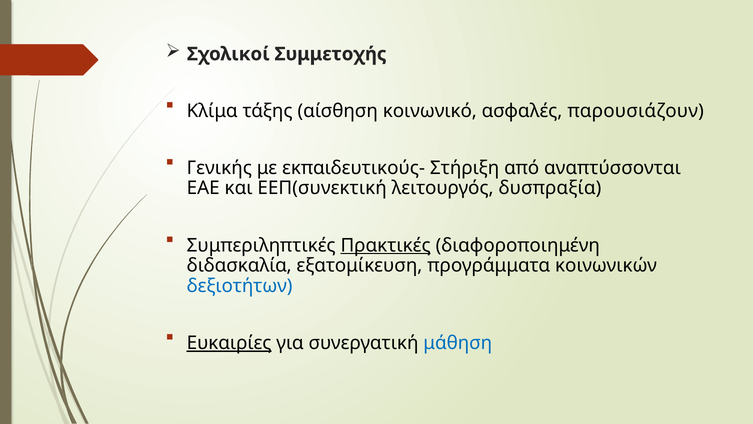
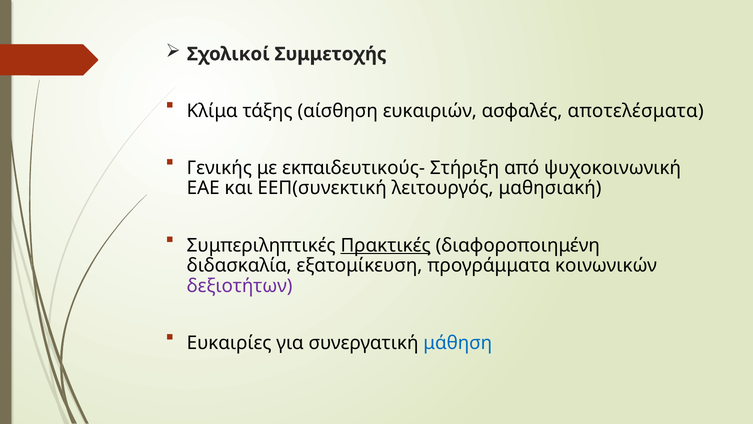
κοινωνικό: κοινωνικό -> ευκαιριών
παρουσιάζουν: παρουσιάζουν -> αποτελέσματα
αναπτύσσονται: αναπτύσσονται -> ψυχοκοινωνική
δυσπραξία: δυσπραξία -> μαθησιακή
δεξιοτήτων colour: blue -> purple
Ευκαιρίες underline: present -> none
